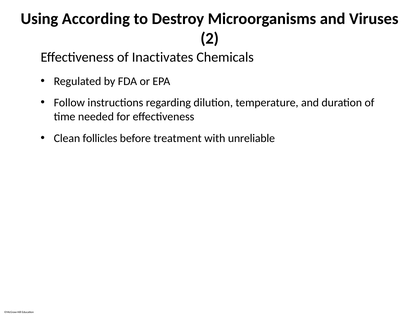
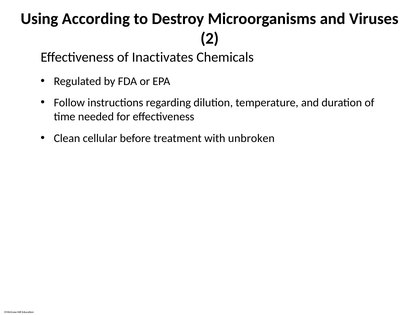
follicles: follicles -> cellular
unreliable: unreliable -> unbroken
